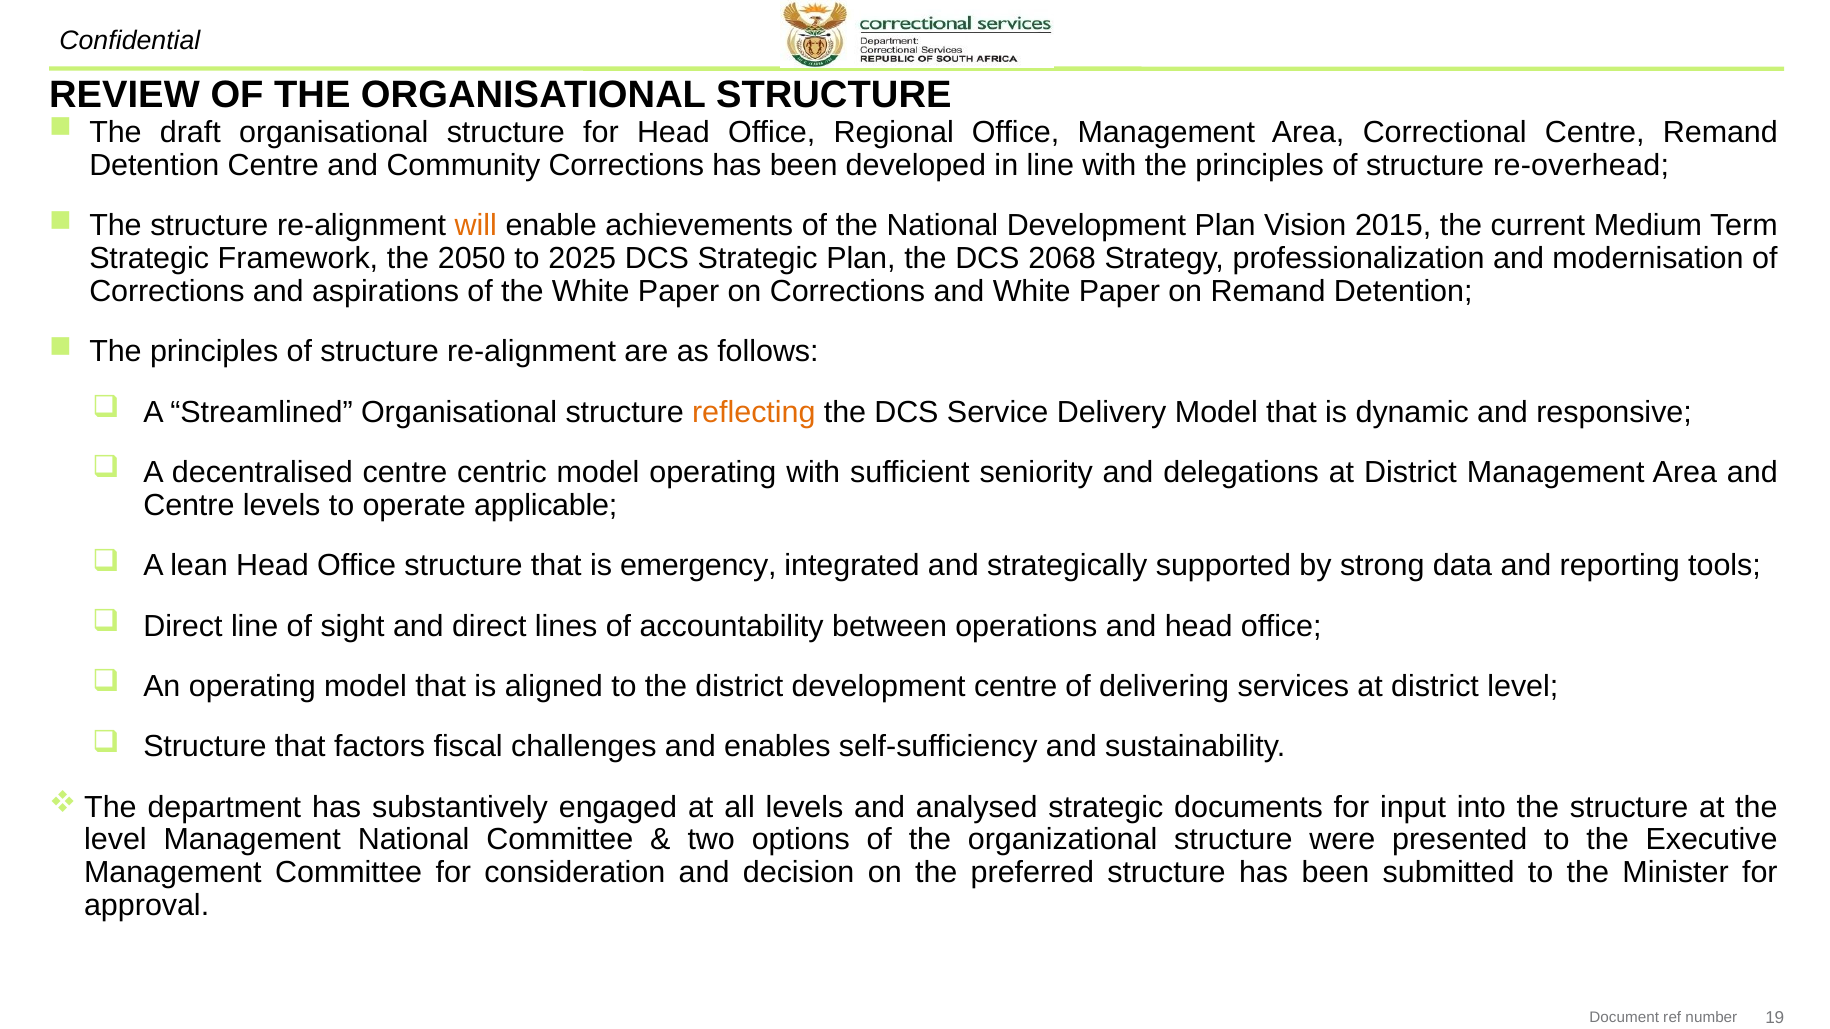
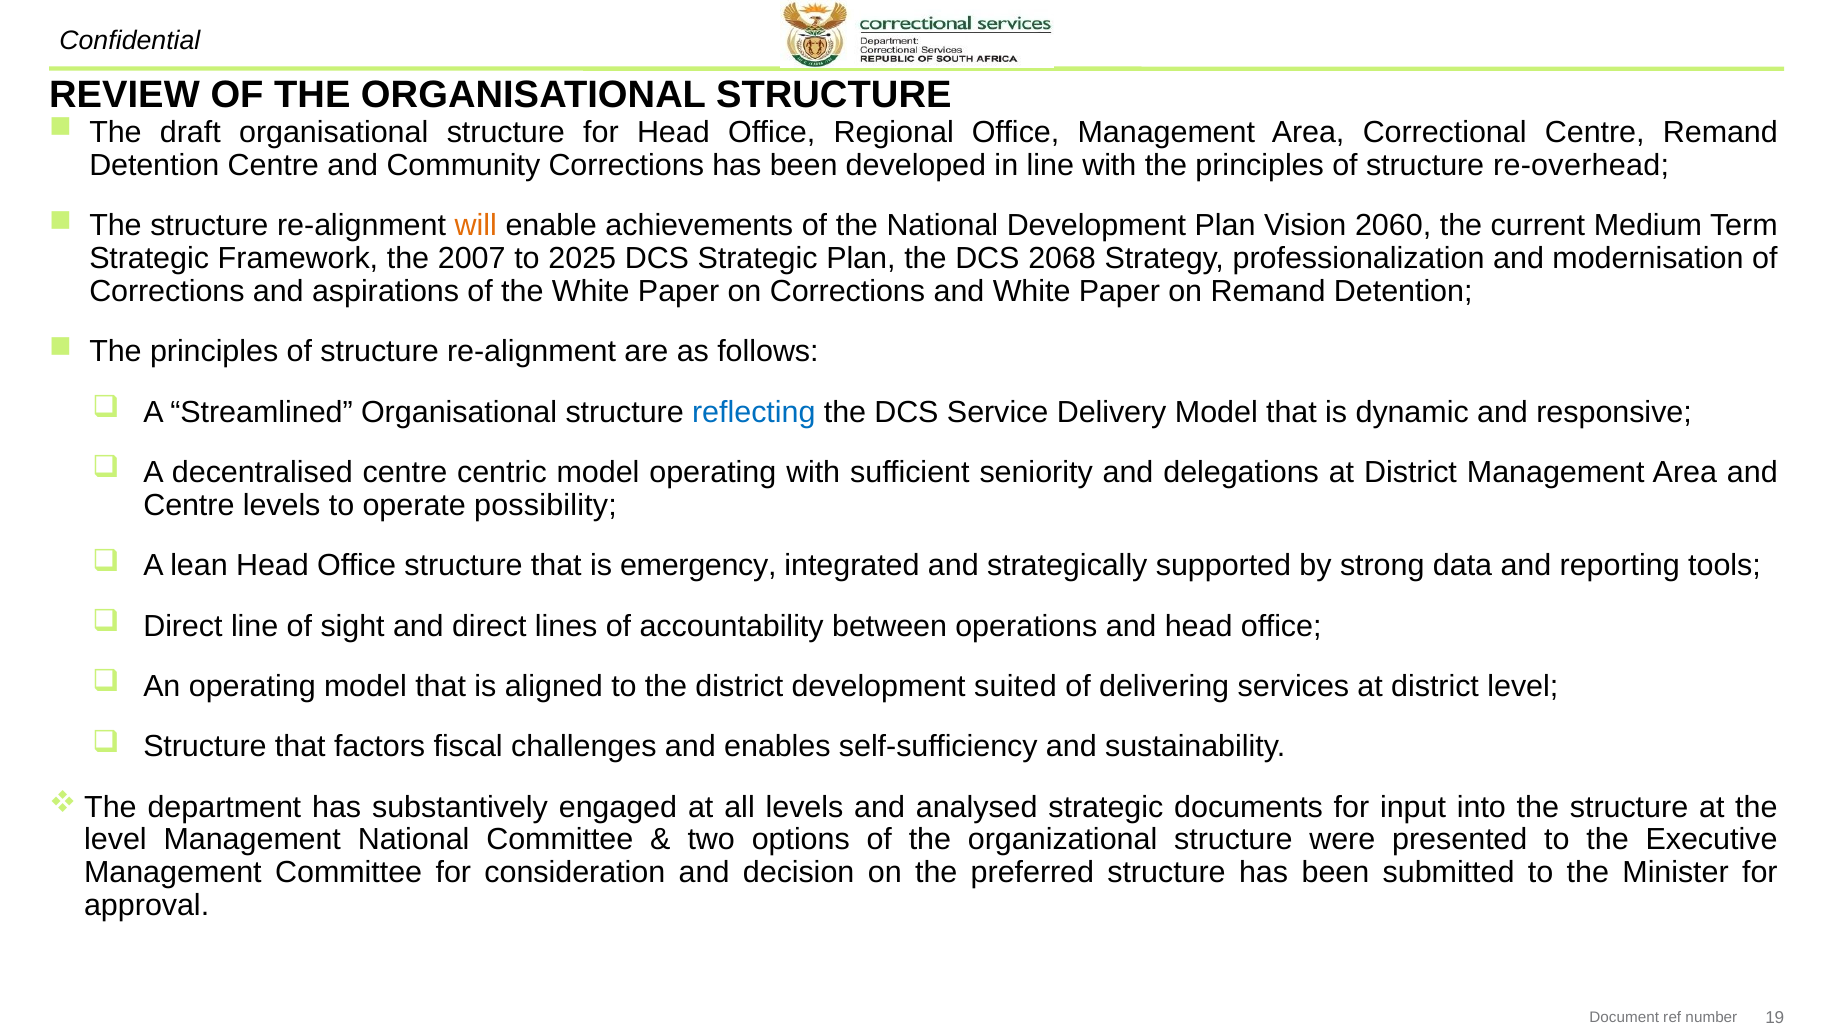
2015: 2015 -> 2060
2050: 2050 -> 2007
reflecting colour: orange -> blue
applicable: applicable -> possibility
development centre: centre -> suited
